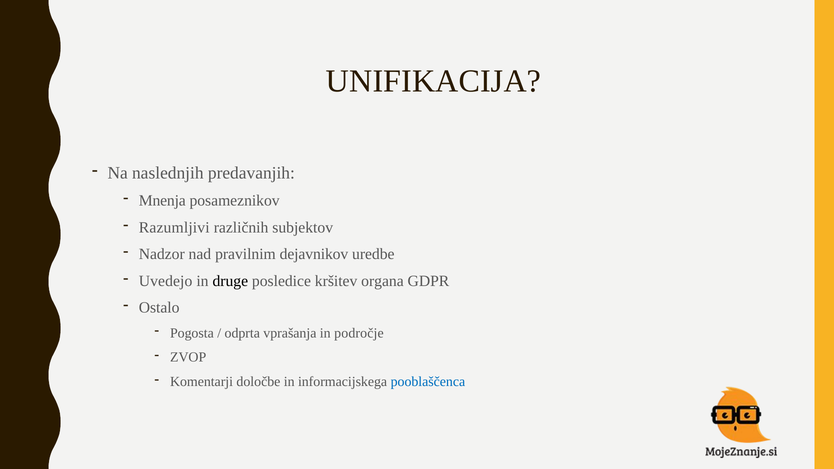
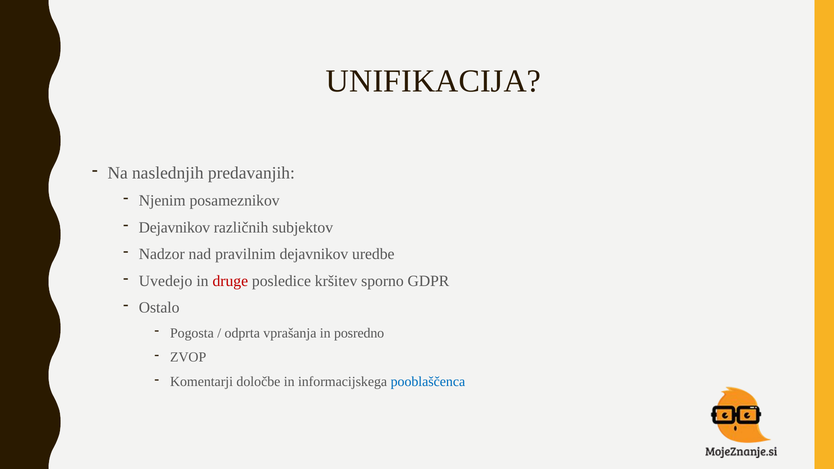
Mnenja: Mnenja -> Njenim
Razumljivi at (174, 228): Razumljivi -> Dejavnikov
druge colour: black -> red
organa: organa -> sporno
področje: področje -> posredno
